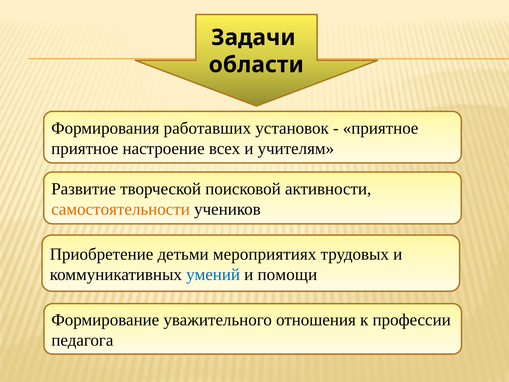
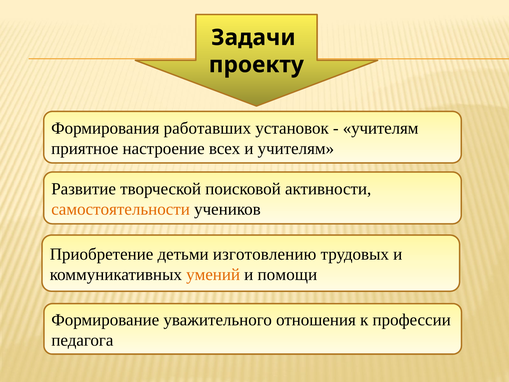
области: области -> проекту
приятное at (381, 128): приятное -> учителям
мероприятиях: мероприятиях -> изготовлению
умений colour: blue -> orange
